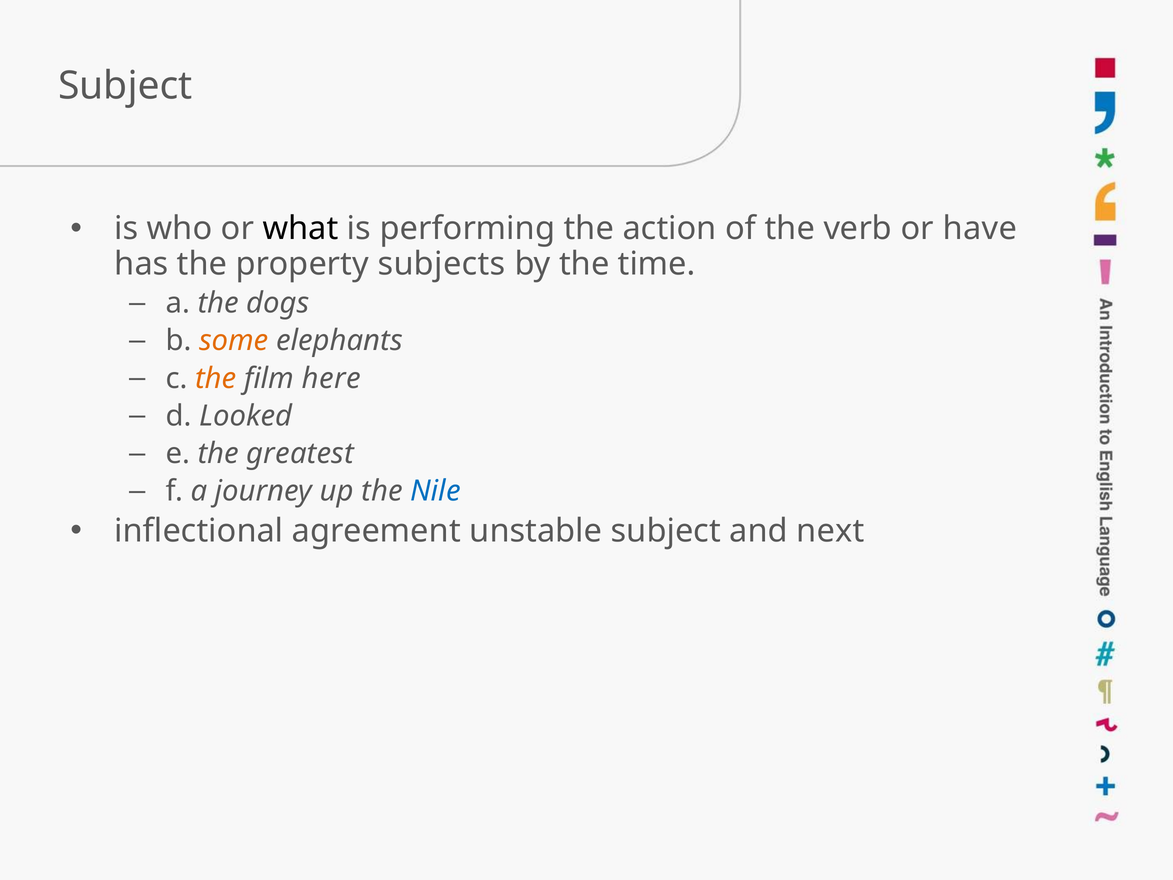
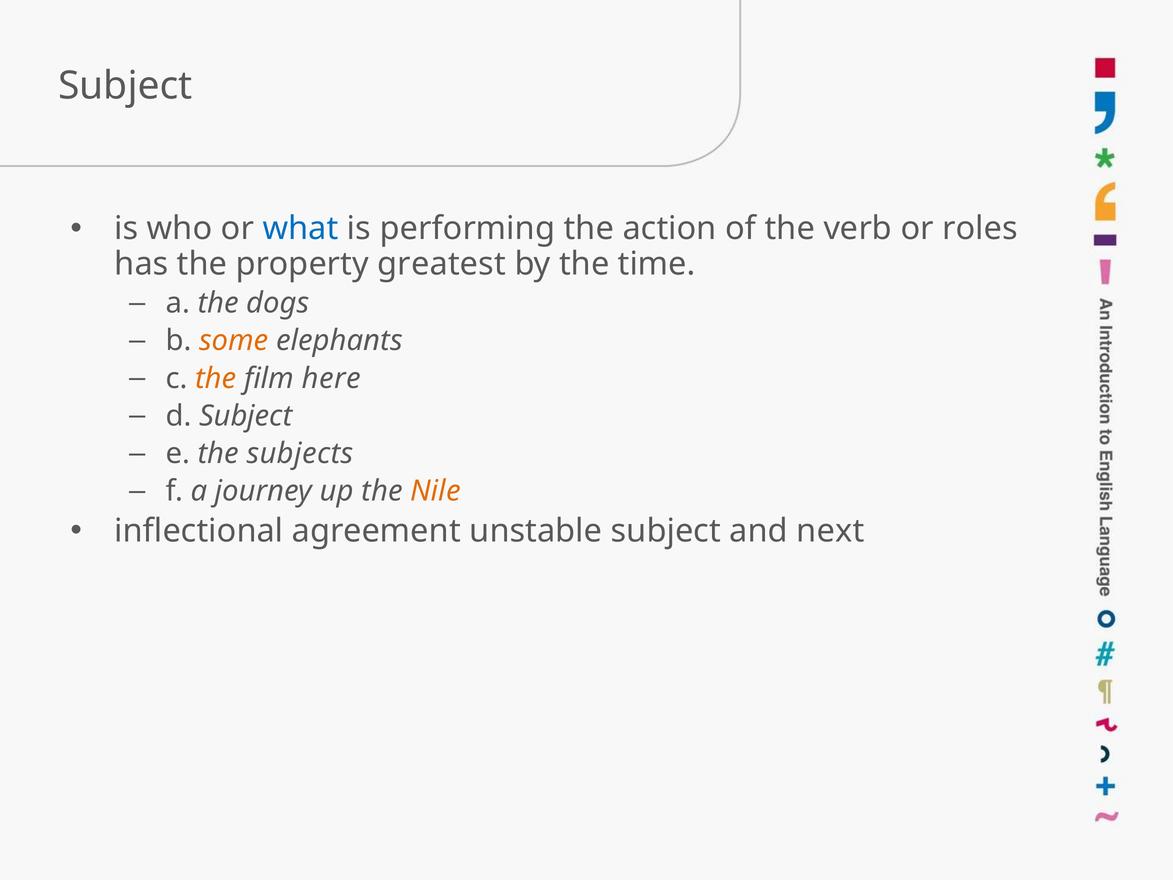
what colour: black -> blue
have: have -> roles
subjects: subjects -> greatest
d Looked: Looked -> Subject
greatest: greatest -> subjects
Nile colour: blue -> orange
